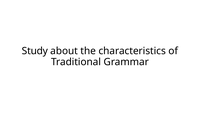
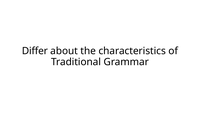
Study: Study -> Differ
